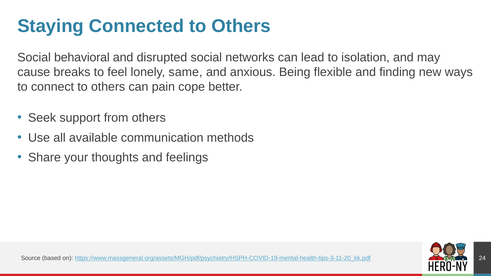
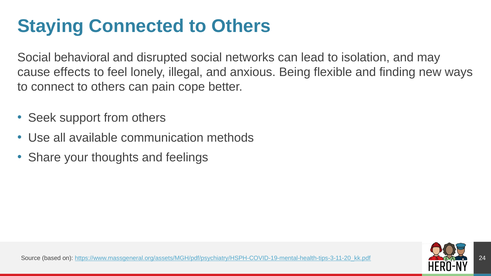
breaks: breaks -> effects
same: same -> illegal
